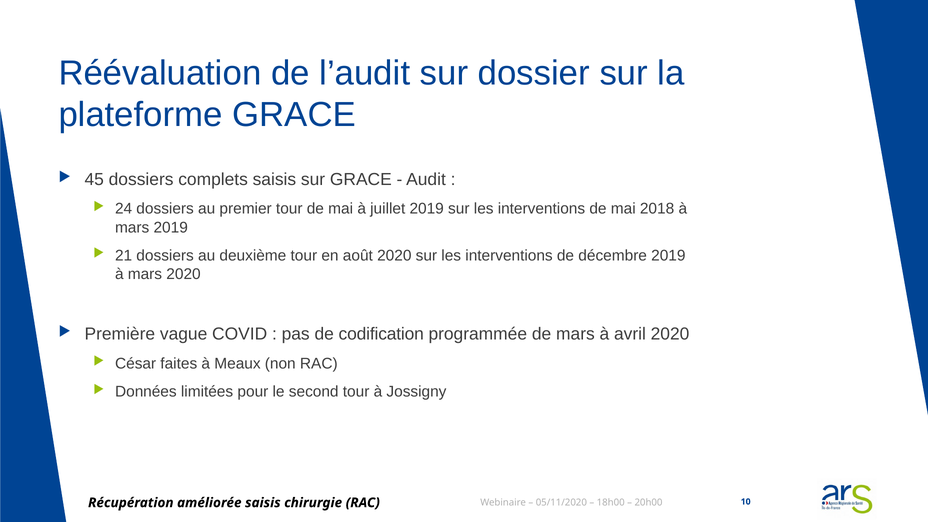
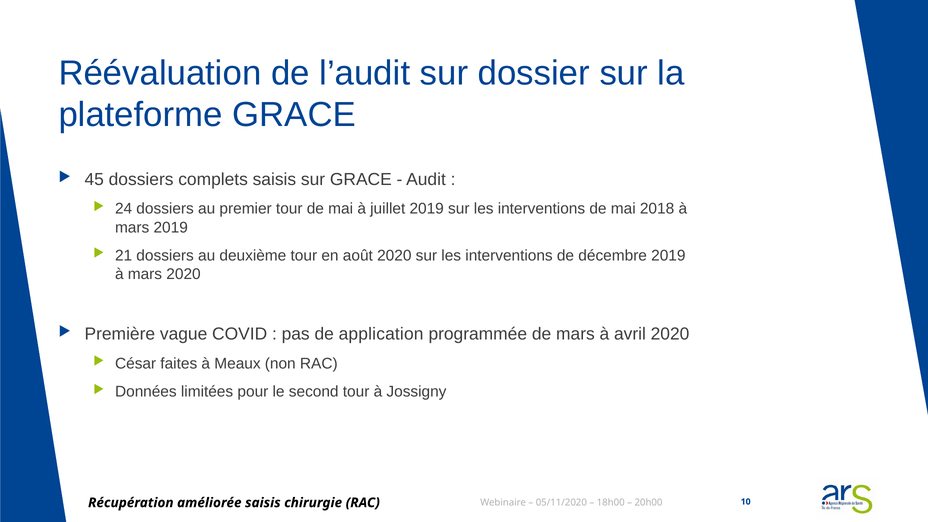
codification: codification -> application
